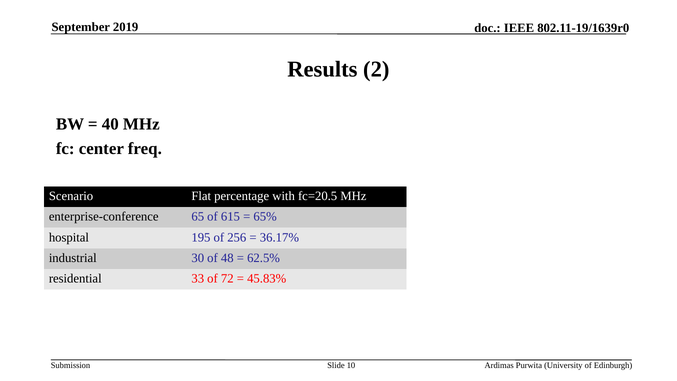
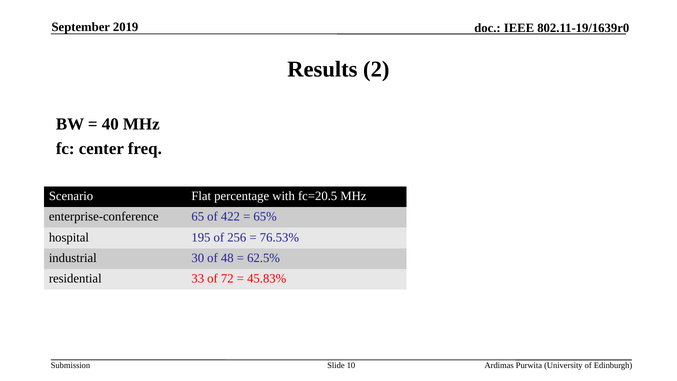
615: 615 -> 422
36.17%: 36.17% -> 76.53%
